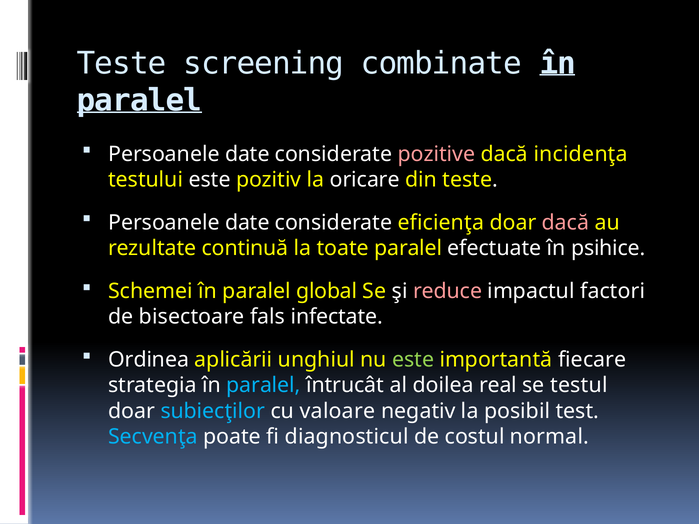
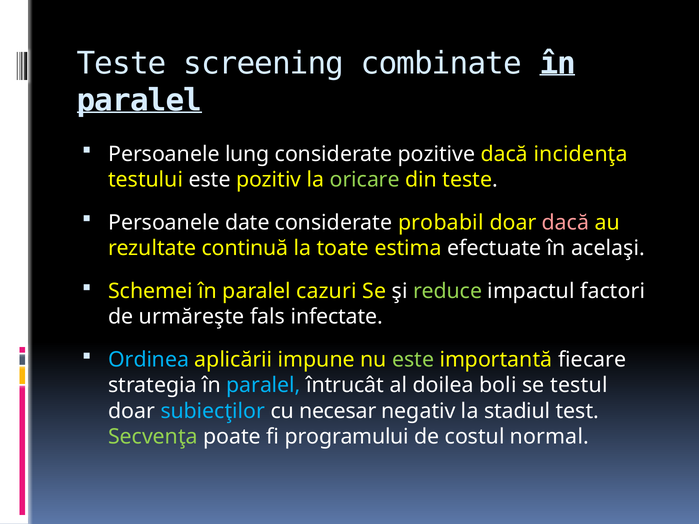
date at (247, 154): date -> lung
pozitive colour: pink -> white
oricare colour: white -> light green
eficienţa: eficienţa -> probabil
toate paralel: paralel -> estima
psihice: psihice -> acelaşi
global: global -> cazuri
reduce colour: pink -> light green
bisectoare: bisectoare -> urmăreşte
Ordinea colour: white -> light blue
unghiul: unghiul -> impune
real: real -> boli
valoare: valoare -> necesar
posibil: posibil -> stadiul
Secvenţa colour: light blue -> light green
diagnosticul: diagnosticul -> programului
